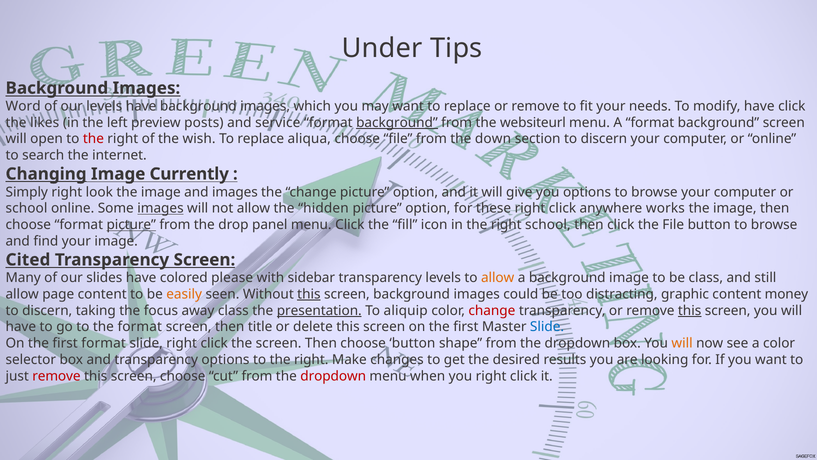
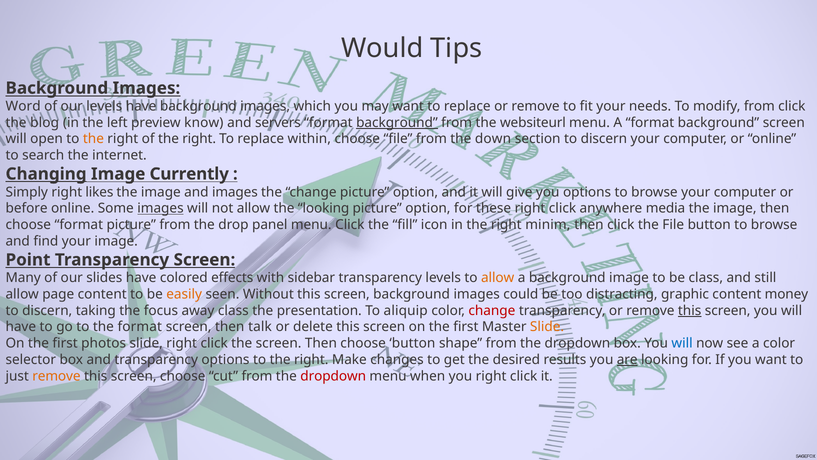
Under: Under -> Would
modify have: have -> from
likes: likes -> blog
posts: posts -> know
service: service -> servers
the at (93, 139) colour: red -> orange
of the wish: wish -> right
aliqua: aliqua -> within
look: look -> likes
school at (27, 208): school -> before
the hidden: hidden -> looking
works: works -> media
picture at (131, 225) underline: present -> none
right school: school -> minim
Cited: Cited -> Point
please: please -> effects
this at (309, 294) underline: present -> none
presentation underline: present -> none
title: title -> talk
Slide at (547, 327) colour: blue -> orange
first format: format -> photos
will at (682, 343) colour: orange -> blue
are underline: none -> present
remove at (56, 376) colour: red -> orange
